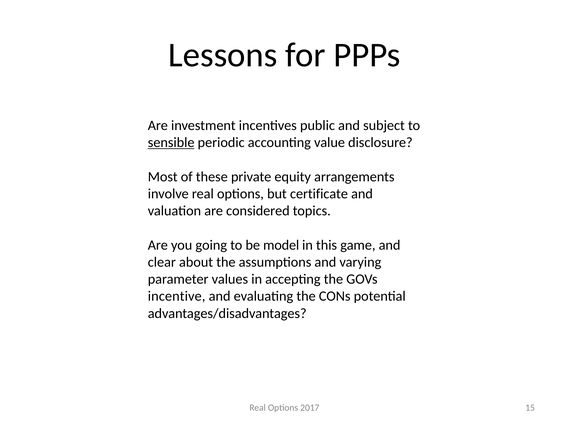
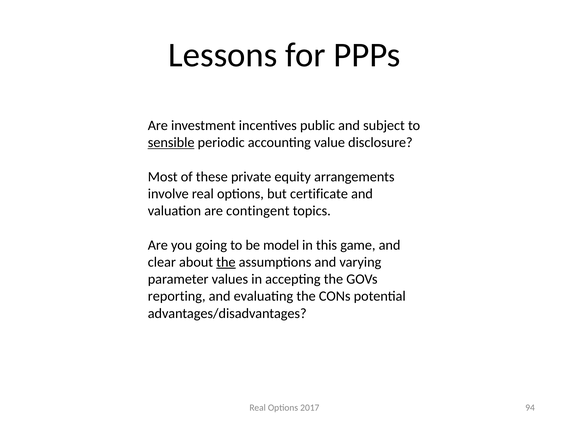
considered: considered -> contingent
the at (226, 262) underline: none -> present
incentive: incentive -> reporting
15: 15 -> 94
